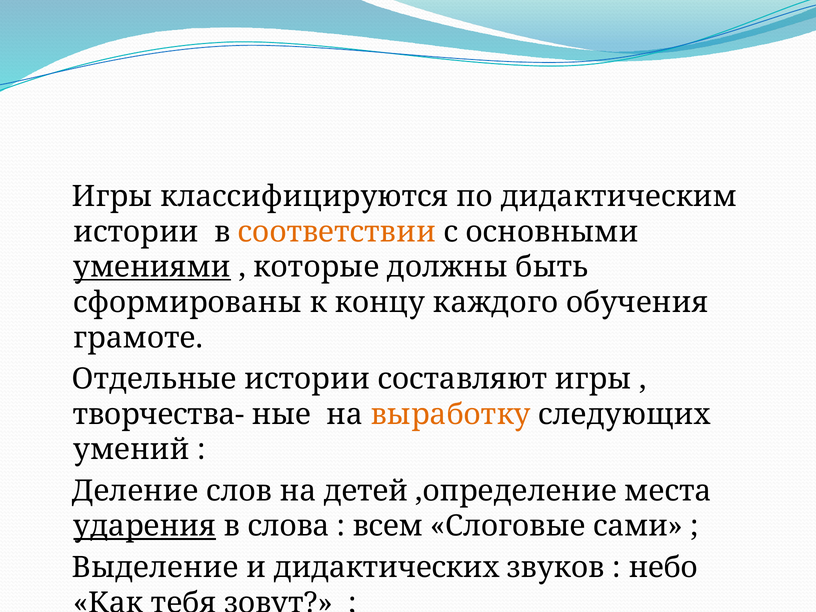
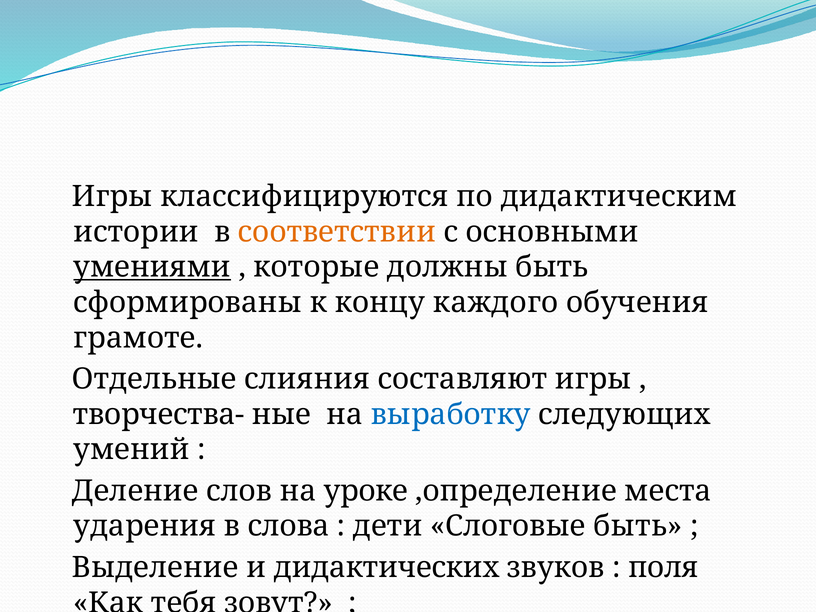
Отдельные истории: истории -> слияния
выработку colour: orange -> blue
детей: детей -> уроке
ударения underline: present -> none
всем: всем -> дети
Слоговые сами: сами -> быть
небо: небо -> поля
